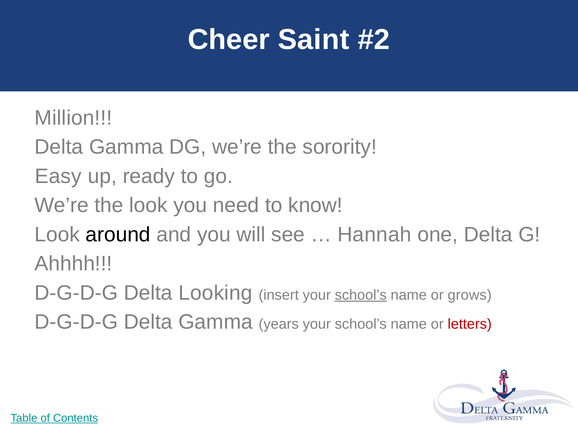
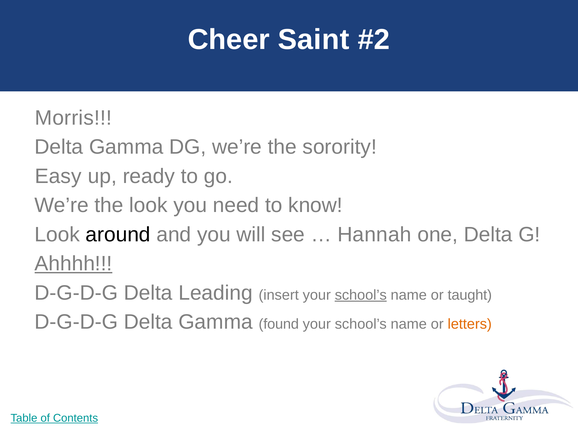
Million: Million -> Morris
Ahhhh underline: none -> present
Looking: Looking -> Leading
grows: grows -> taught
years: years -> found
letters colour: red -> orange
